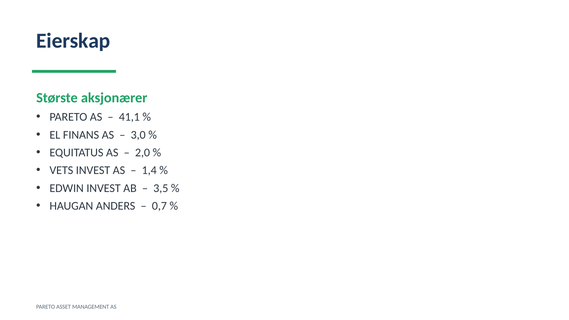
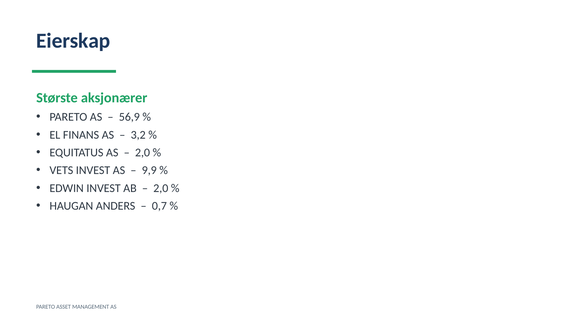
41,1: 41,1 -> 56,9
3,0: 3,0 -> 3,2
1,4: 1,4 -> 9,9
3,5 at (161, 188): 3,5 -> 2,0
